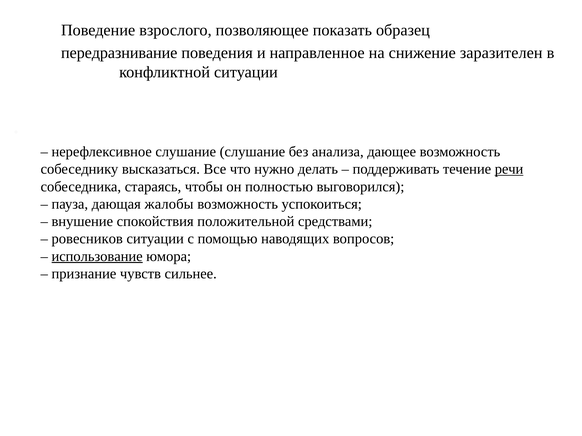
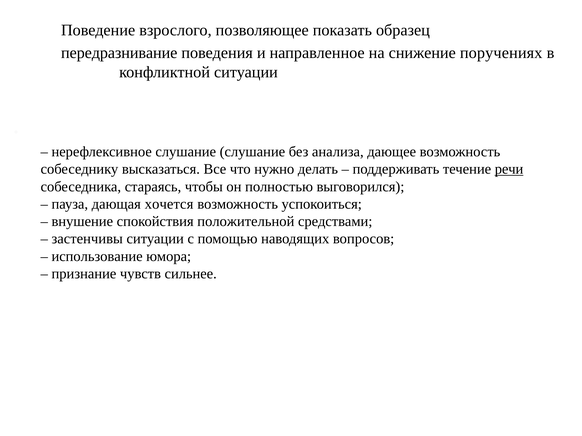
заразителен: заразителен -> поручениях
жалобы: жалобы -> хочется
ровесников: ровесников -> застенчивы
использование underline: present -> none
